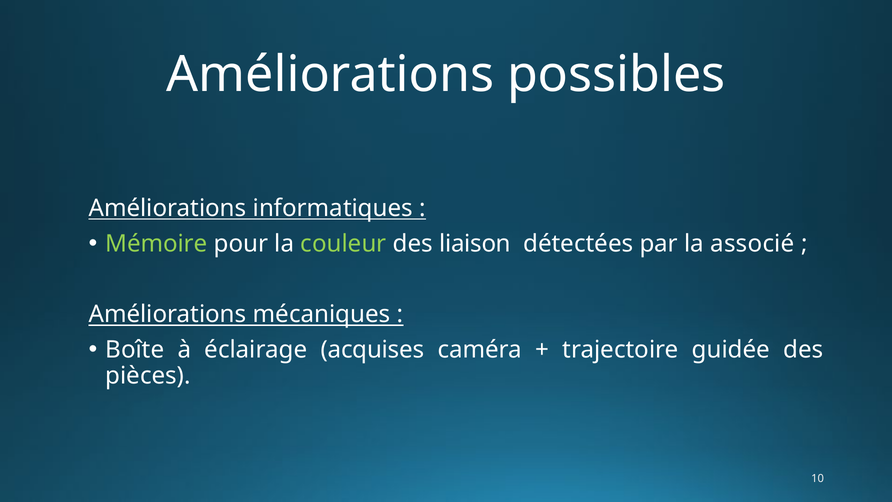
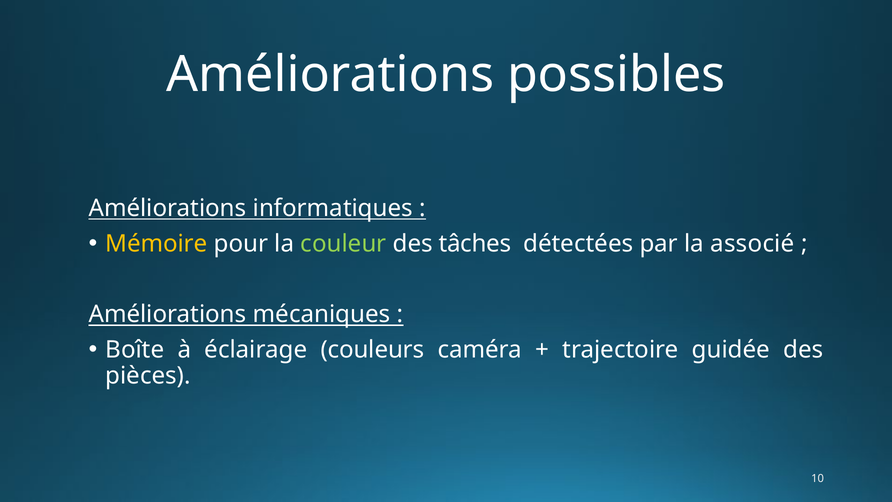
Mémoire colour: light green -> yellow
liaison: liaison -> tâches
acquises: acquises -> couleurs
